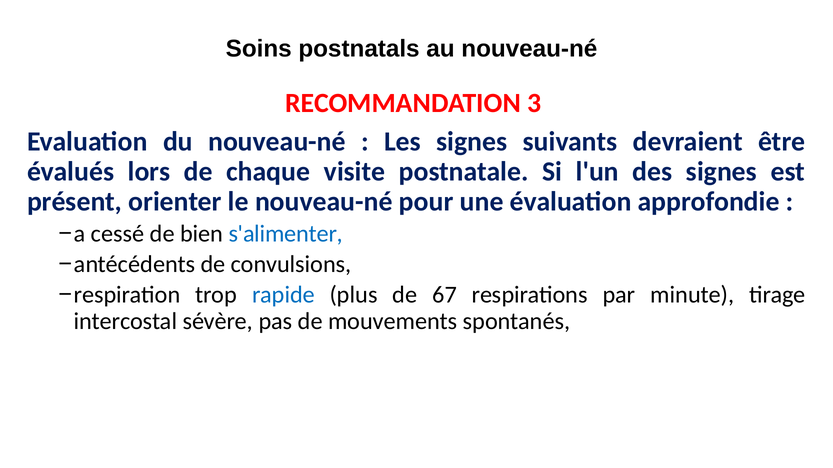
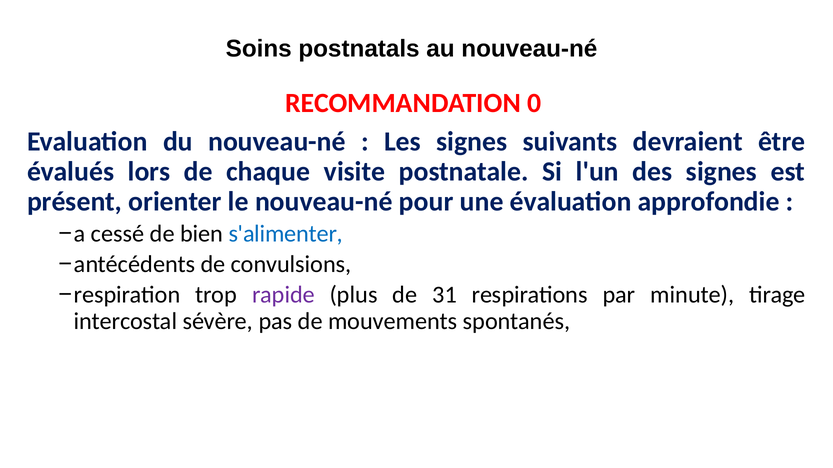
3: 3 -> 0
rapide colour: blue -> purple
67: 67 -> 31
